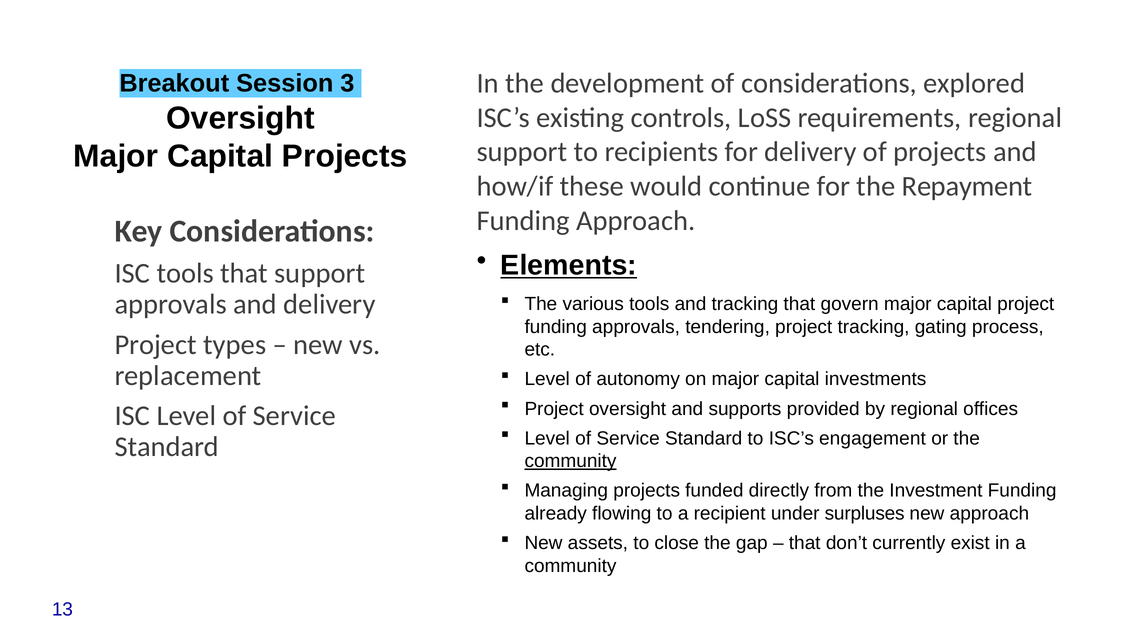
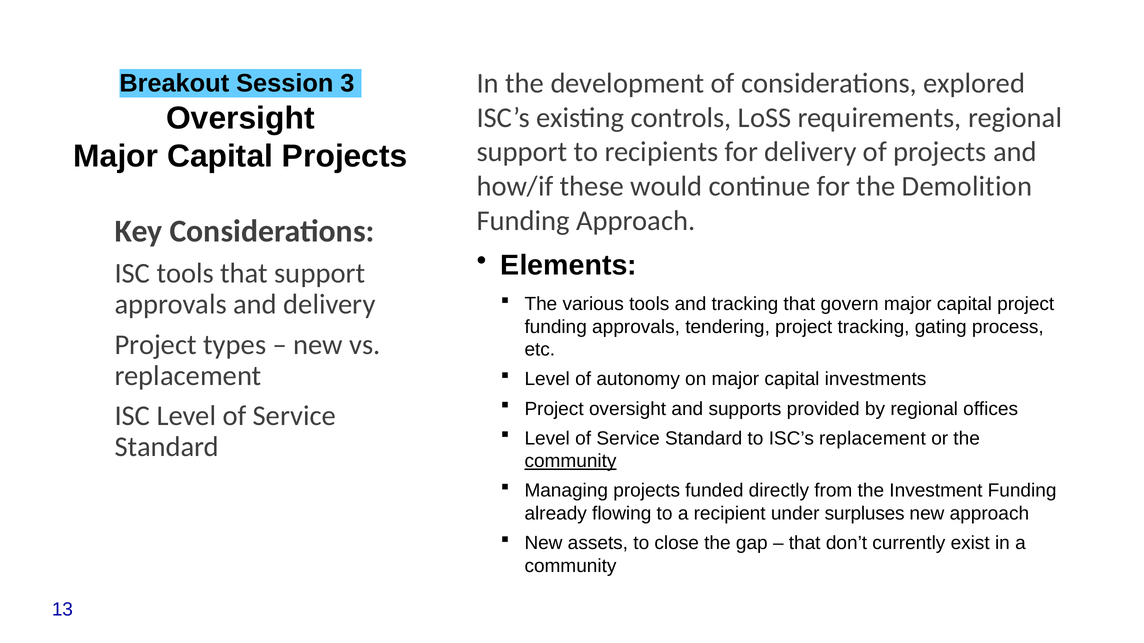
Repayment: Repayment -> Demolition
Elements underline: present -> none
ISC’s engagement: engagement -> replacement
